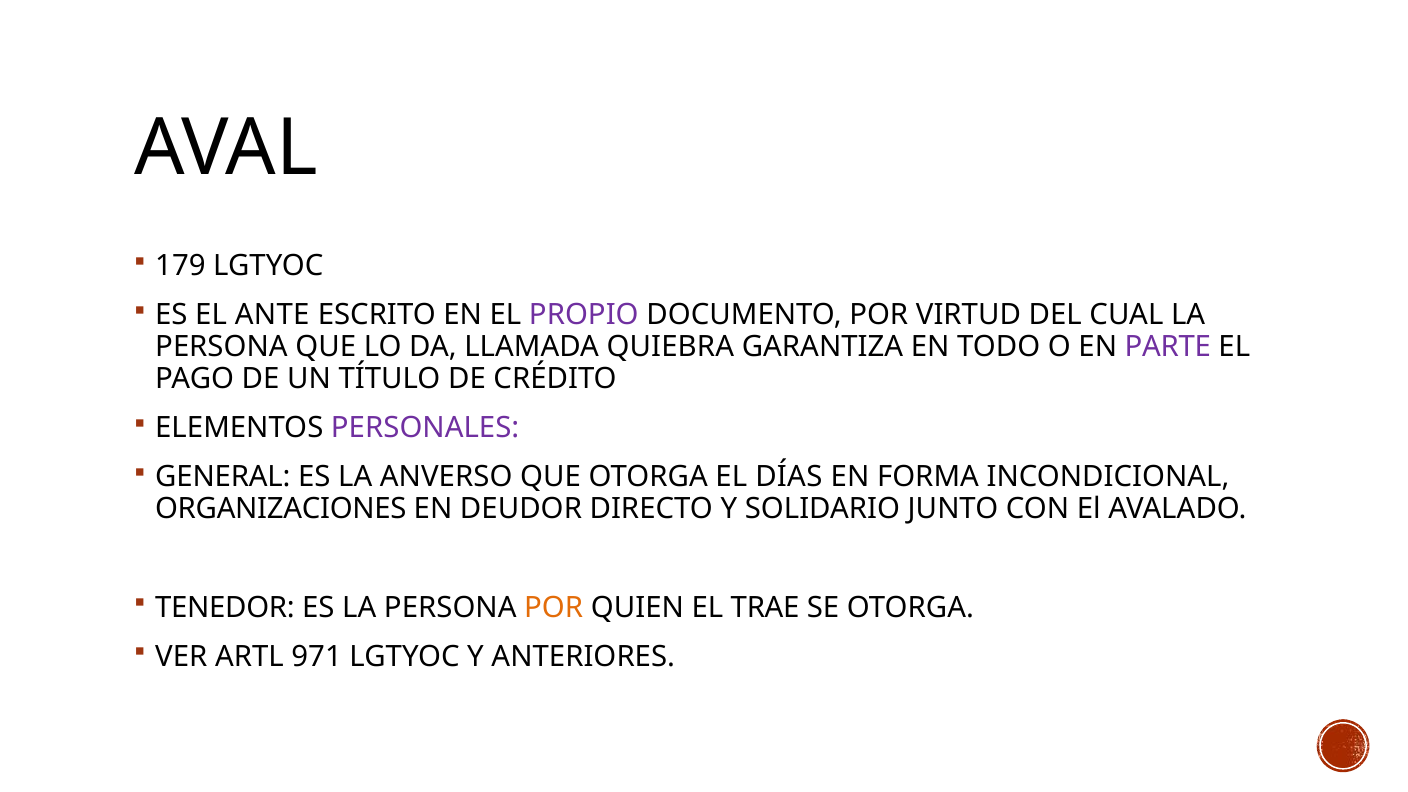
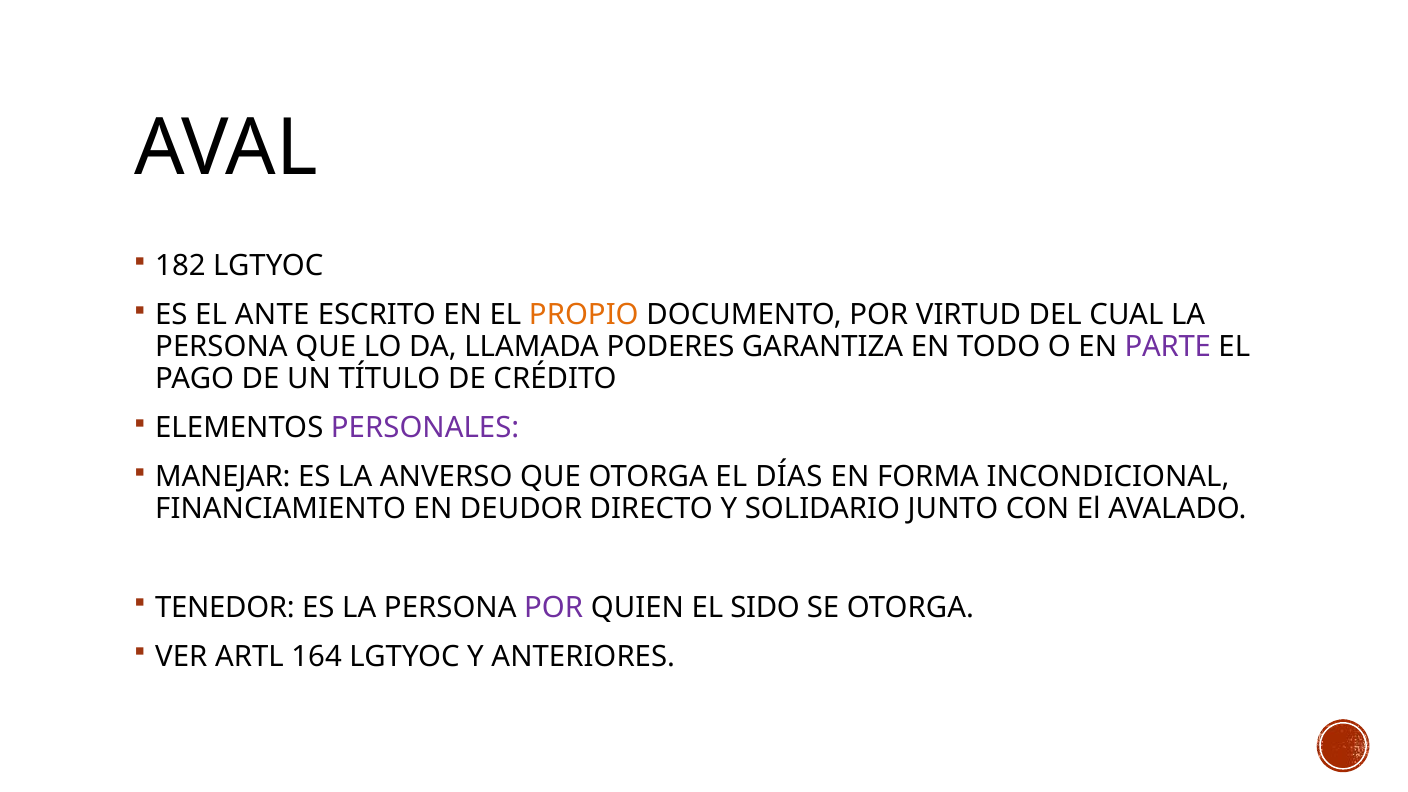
179: 179 -> 182
PROPIO colour: purple -> orange
QUIEBRA: QUIEBRA -> PODERES
GENERAL: GENERAL -> MANEJAR
ORGANIZACIONES: ORGANIZACIONES -> FINANCIAMIENTO
POR at (554, 607) colour: orange -> purple
TRAE: TRAE -> SIDO
971: 971 -> 164
